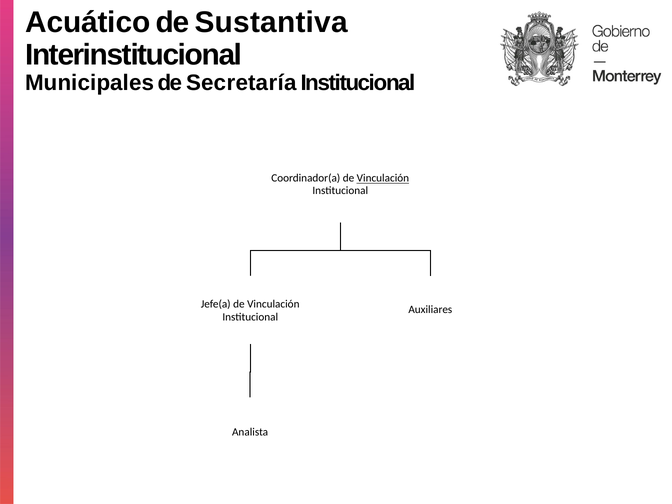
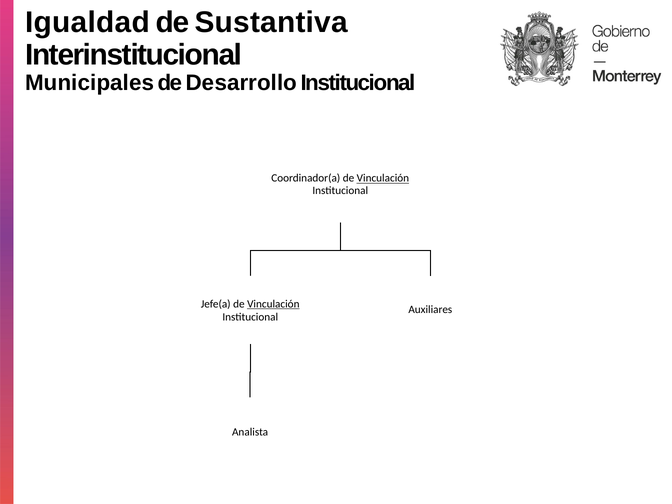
Acuático: Acuático -> Igualdad
Secretaría: Secretaría -> Desarrollo
Vinculación at (273, 304) underline: none -> present
